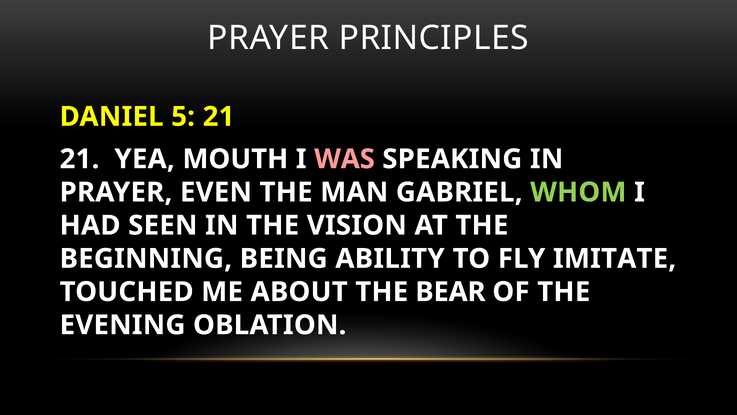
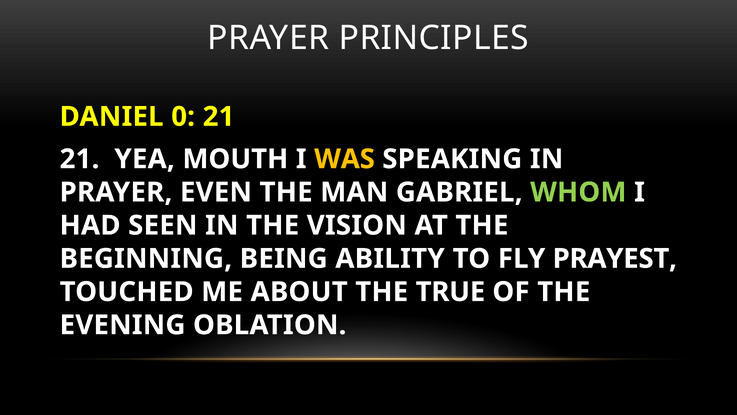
5: 5 -> 0
WAS colour: pink -> yellow
IMITATE: IMITATE -> PRAYEST
BEAR: BEAR -> TRUE
